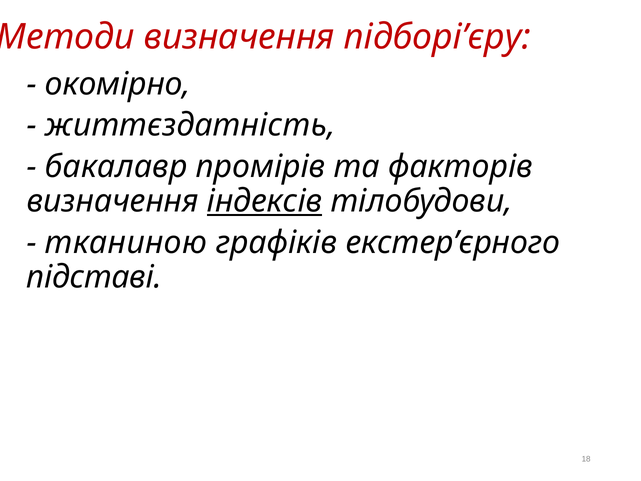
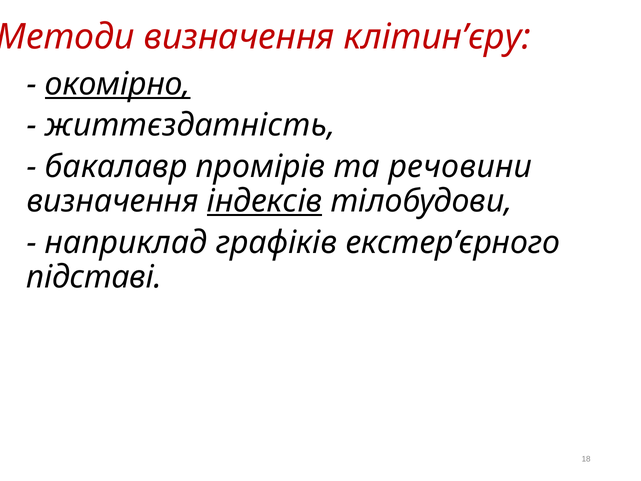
підборі’єру: підборі’єру -> клітин’єру
окомірно underline: none -> present
факторів: факторів -> речовини
тканиною: тканиною -> наприклад
